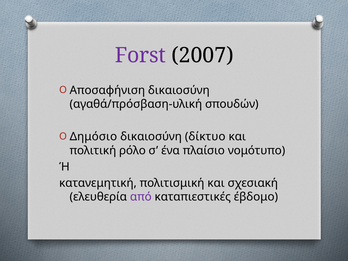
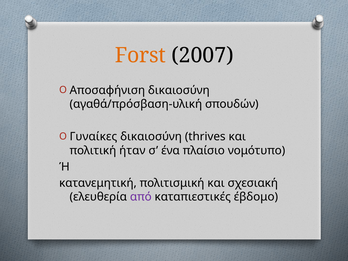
Forst colour: purple -> orange
Δημόσιο: Δημόσιο -> Γυναίκες
δίκτυο: δίκτυο -> thrives
ρόλο: ρόλο -> ήταν
